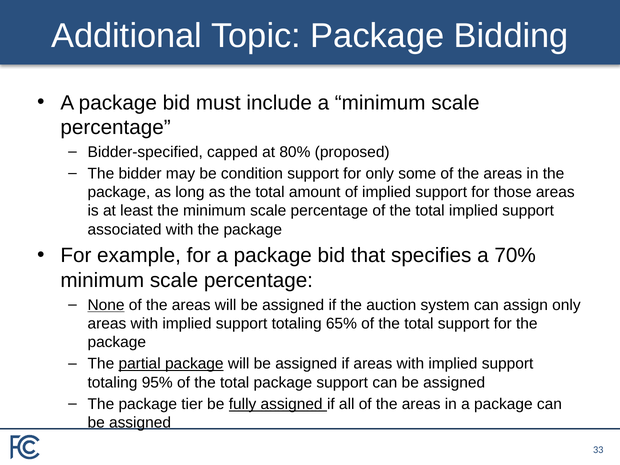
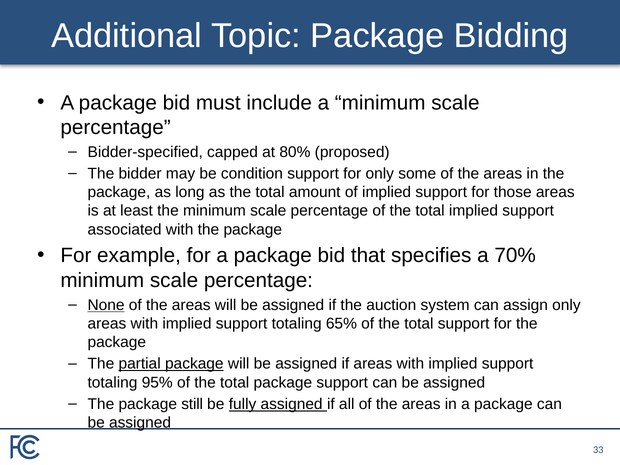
tier: tier -> still
